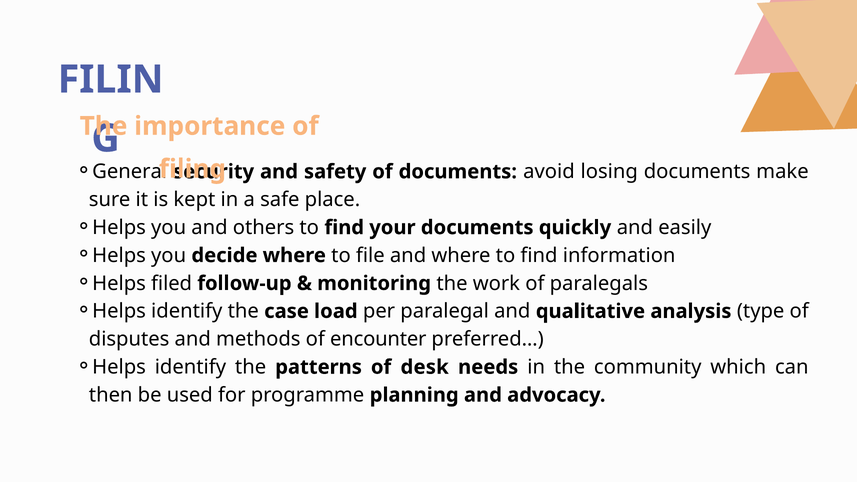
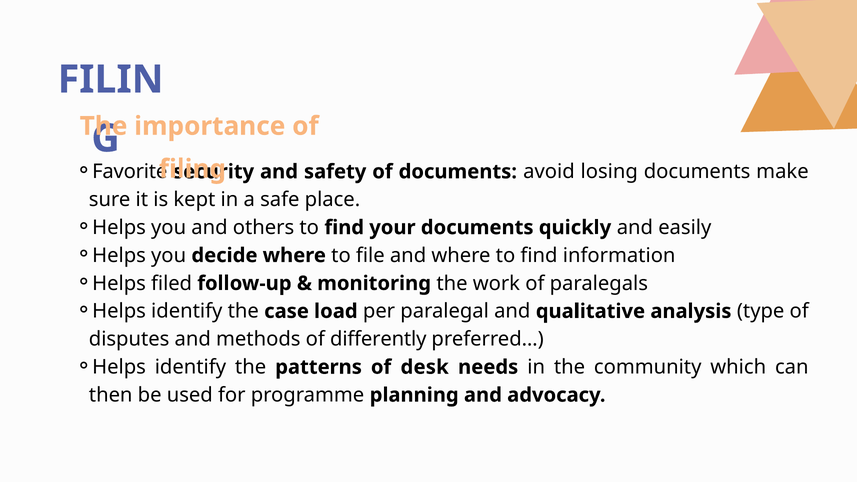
General: General -> Favorite
encounter: encounter -> differently
